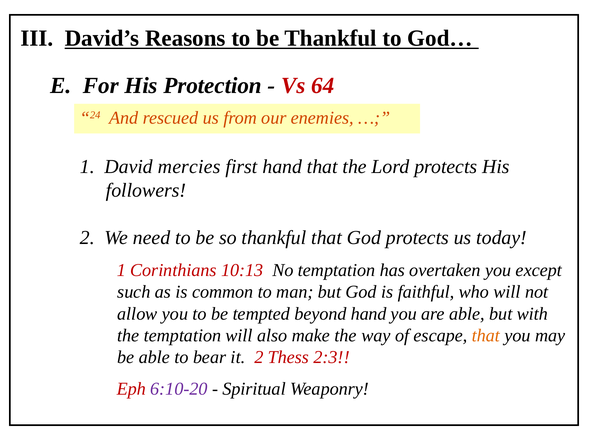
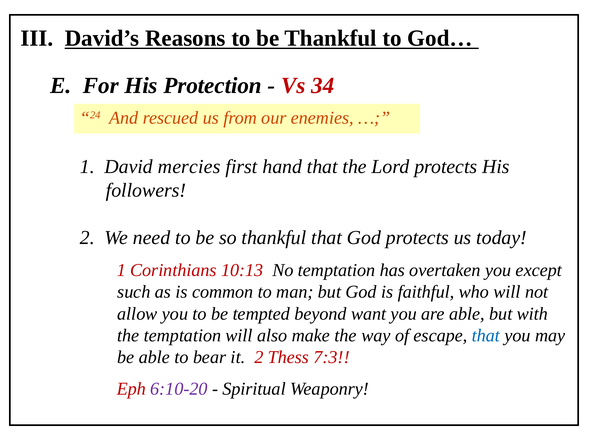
64: 64 -> 34
beyond hand: hand -> want
that at (486, 335) colour: orange -> blue
2:3: 2:3 -> 7:3
